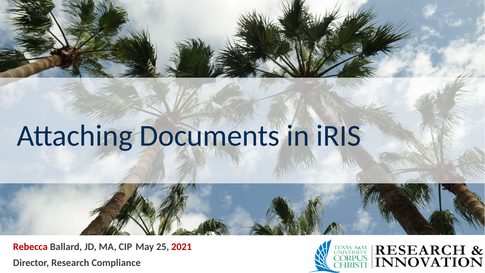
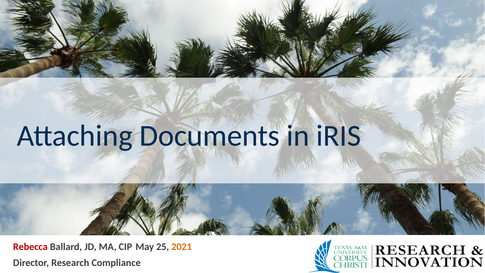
2021 colour: red -> orange
